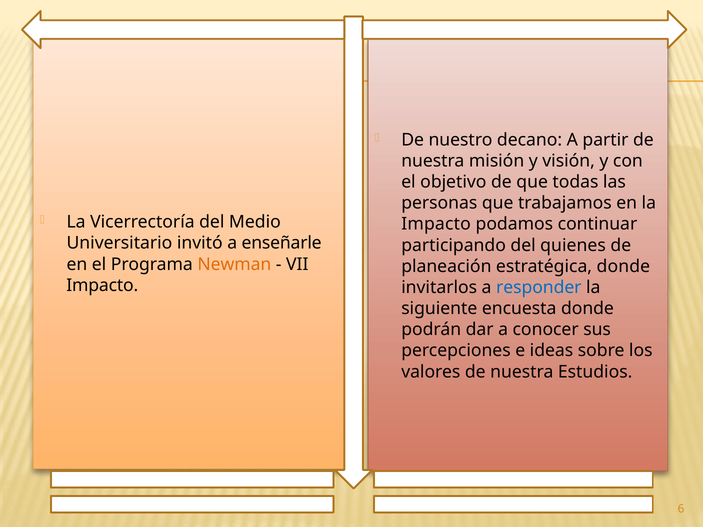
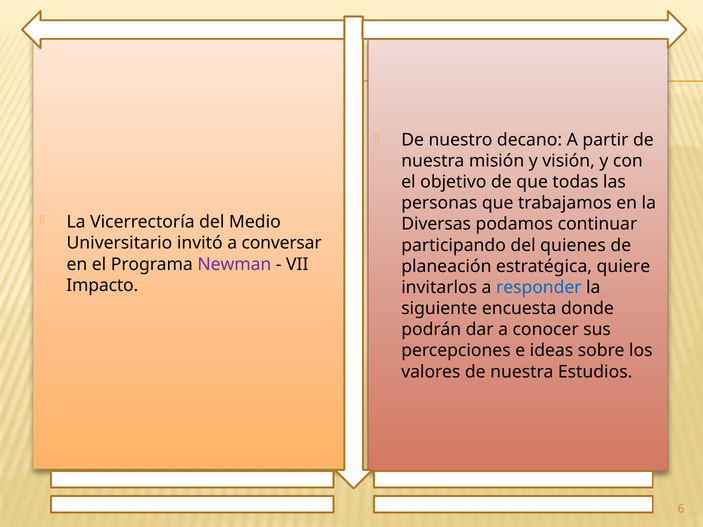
Impacto at (436, 224): Impacto -> Diversas
enseñarle: enseñarle -> conversar
Newman colour: orange -> purple
estratégica donde: donde -> quiere
